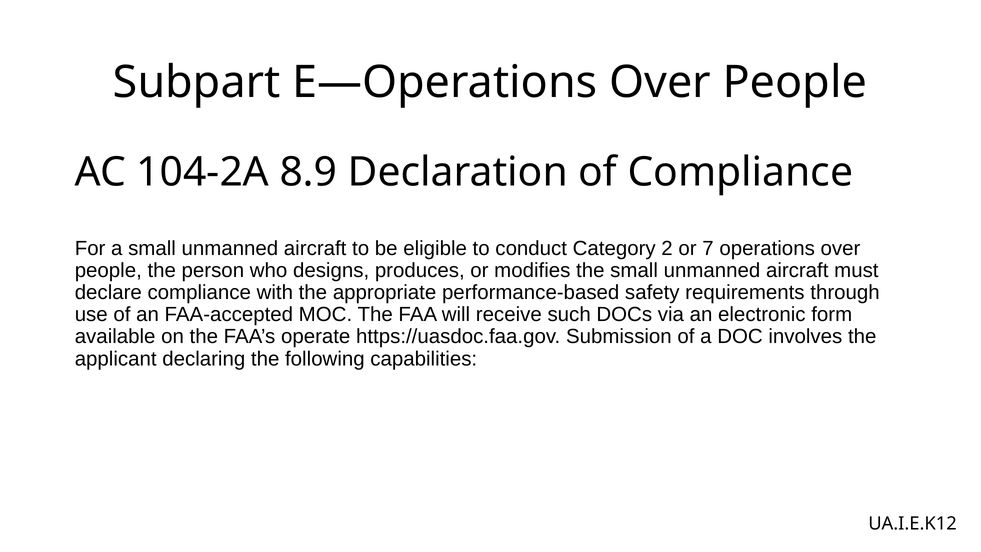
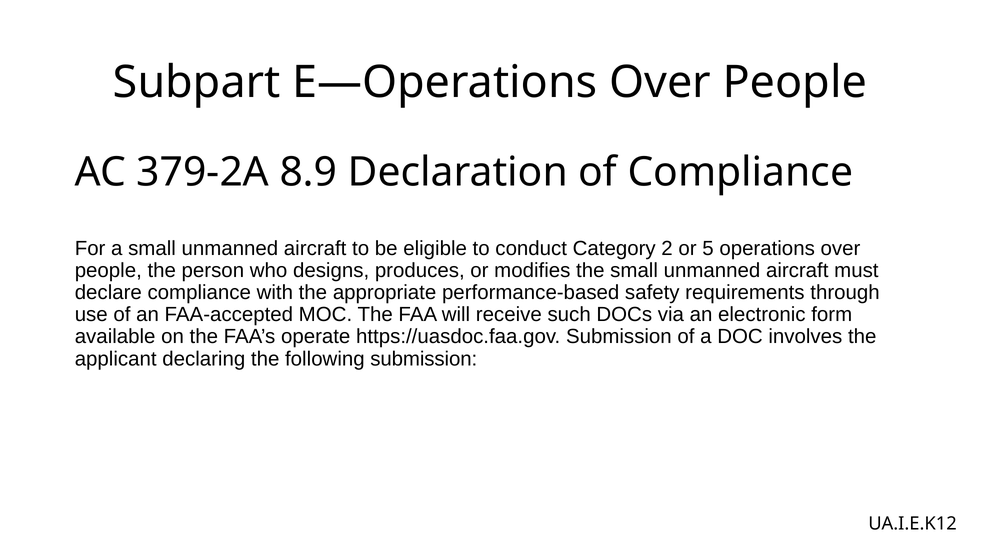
104-2A: 104-2A -> 379-2A
7: 7 -> 5
following capabilities: capabilities -> submission
